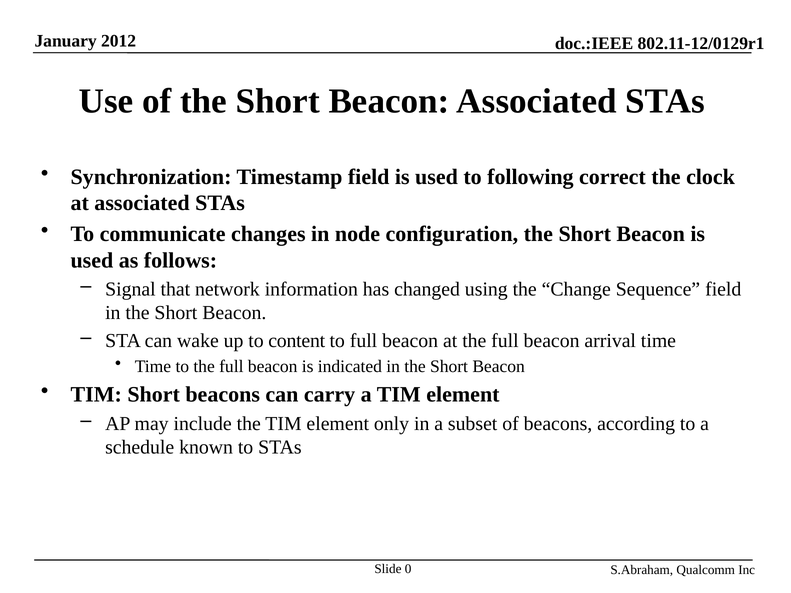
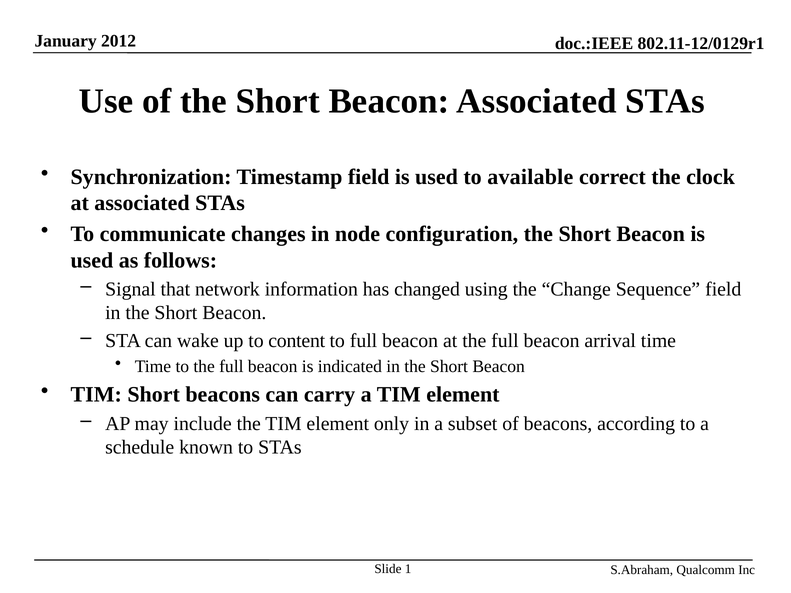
following: following -> available
0: 0 -> 1
